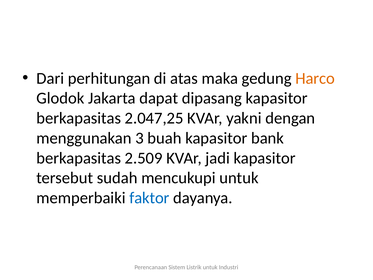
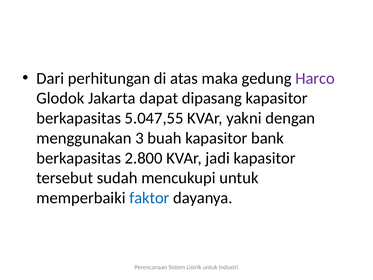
Harco colour: orange -> purple
2.047,25: 2.047,25 -> 5.047,55
2.509: 2.509 -> 2.800
